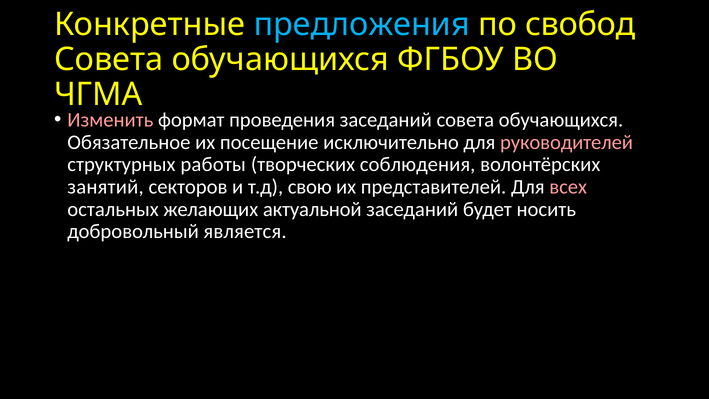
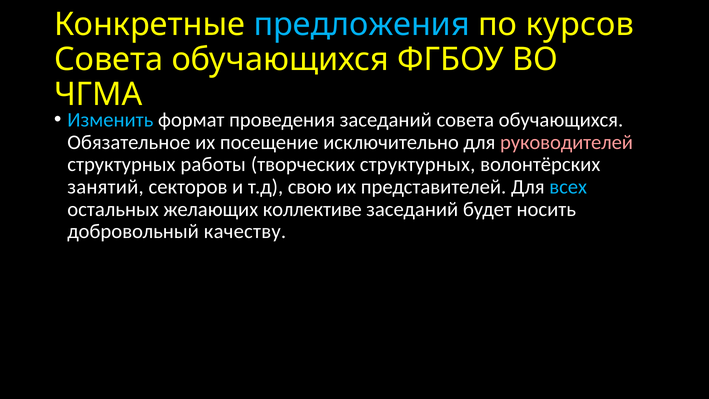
свобод: свобод -> курсов
Изменить colour: pink -> light blue
творческих соблюдения: соблюдения -> структурных
всех colour: pink -> light blue
актуальной: актуальной -> коллективе
является: является -> качеству
